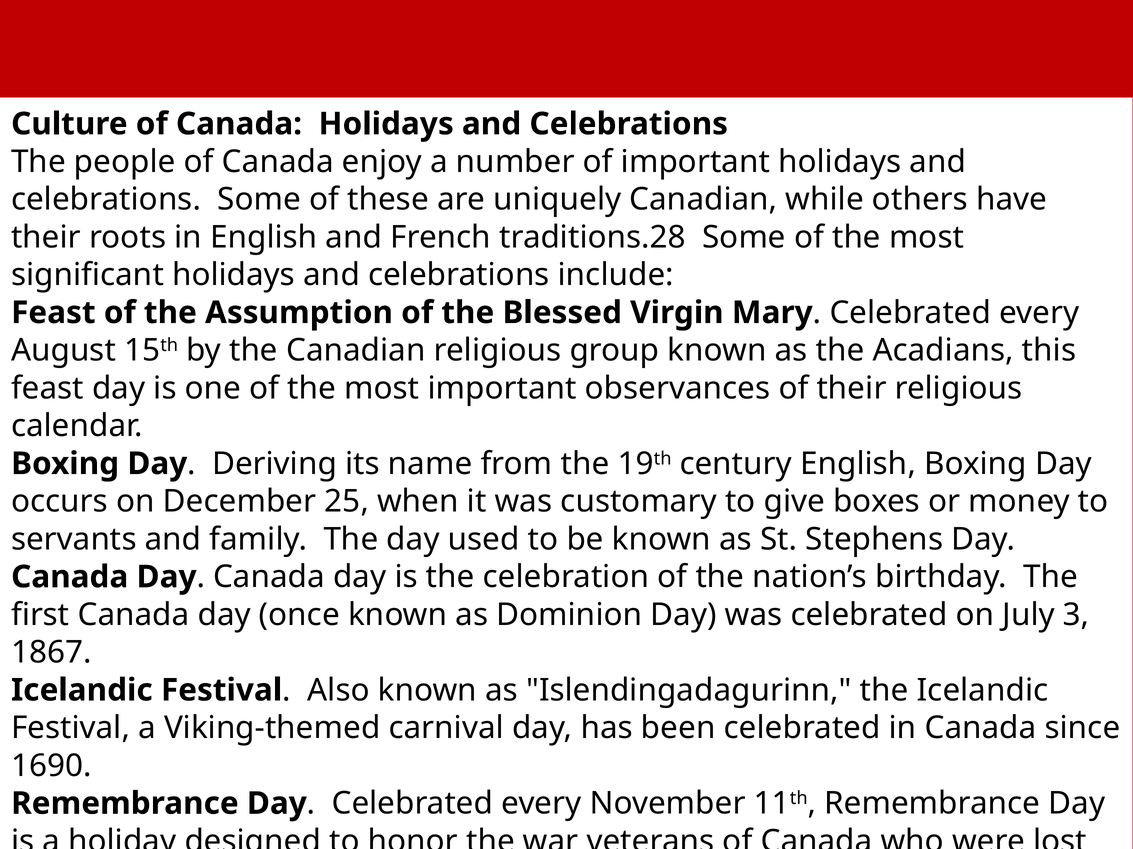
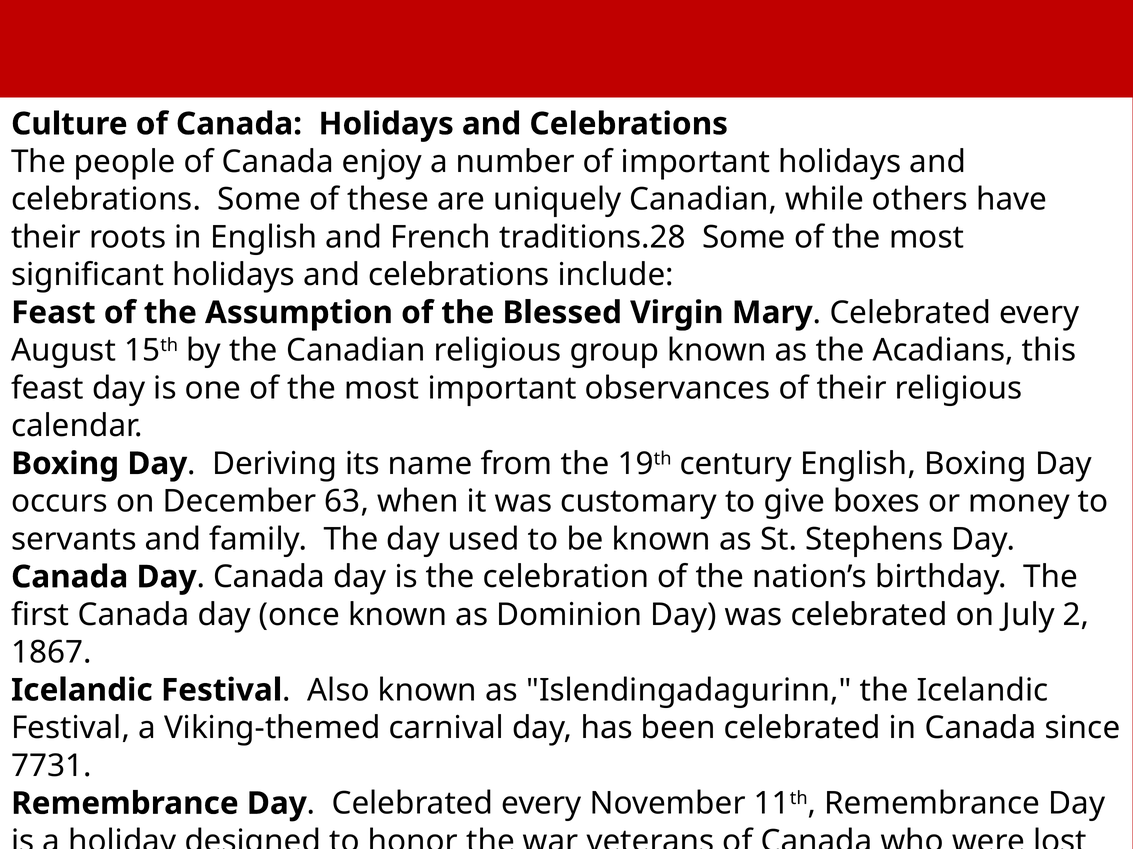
25: 25 -> 63
3: 3 -> 2
1690: 1690 -> 7731
